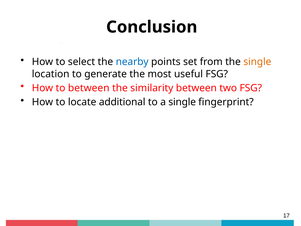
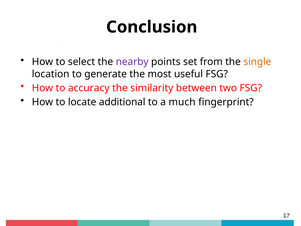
nearby colour: blue -> purple
to between: between -> accuracy
a single: single -> much
